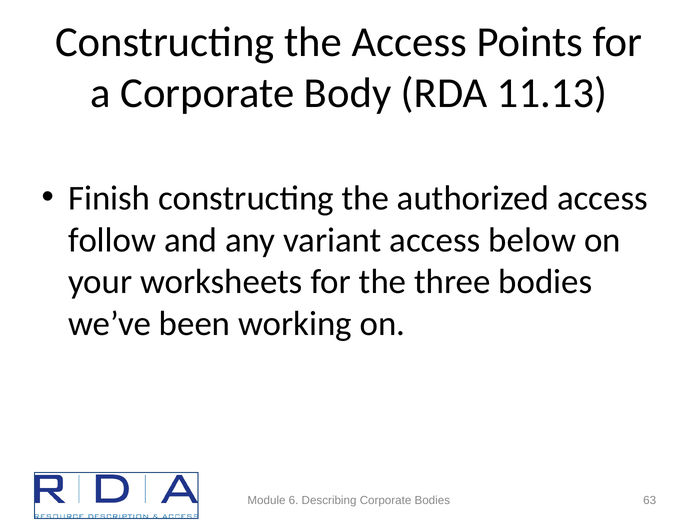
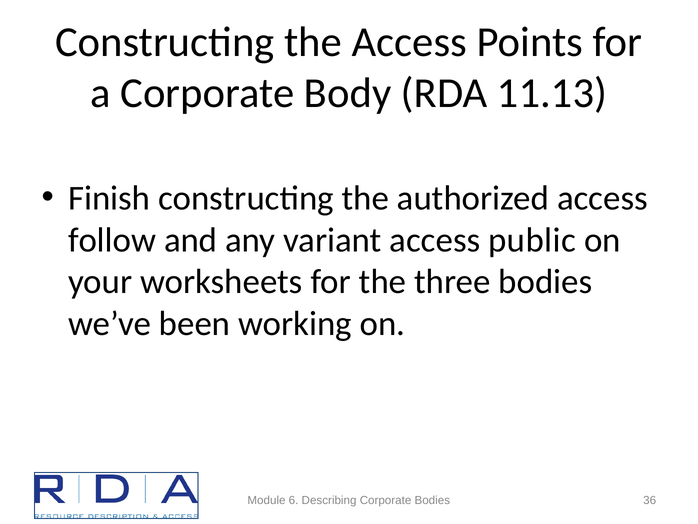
below: below -> public
63: 63 -> 36
